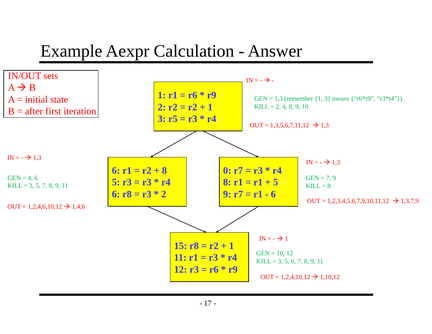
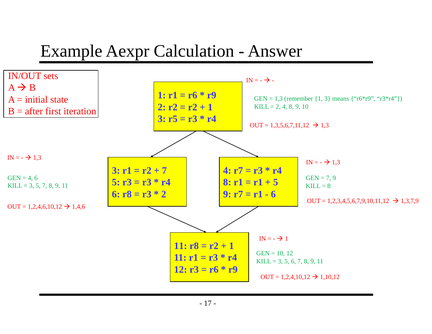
6 at (116, 171): 6 -> 3
8 at (164, 171): 8 -> 7
0 at (227, 171): 0 -> 4
15 at (181, 246): 15 -> 11
